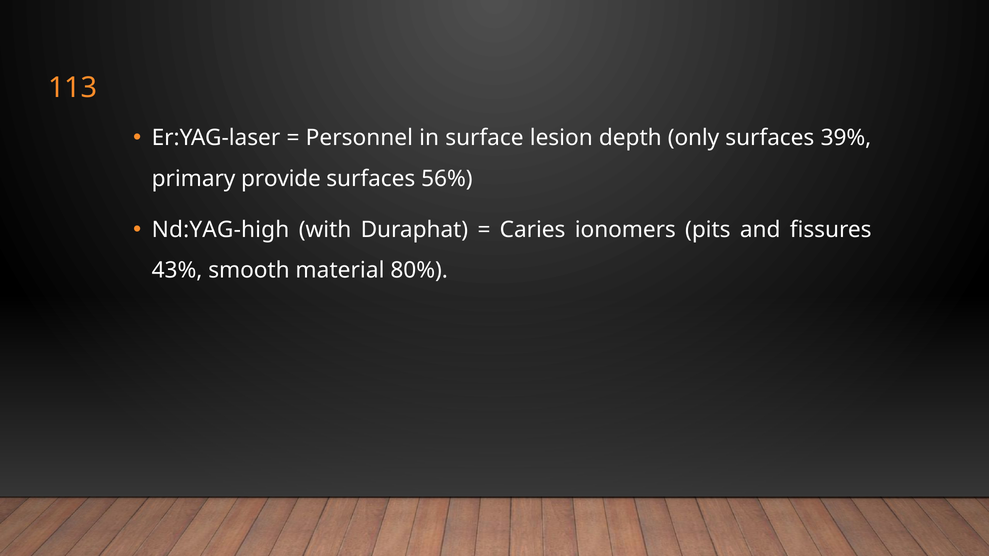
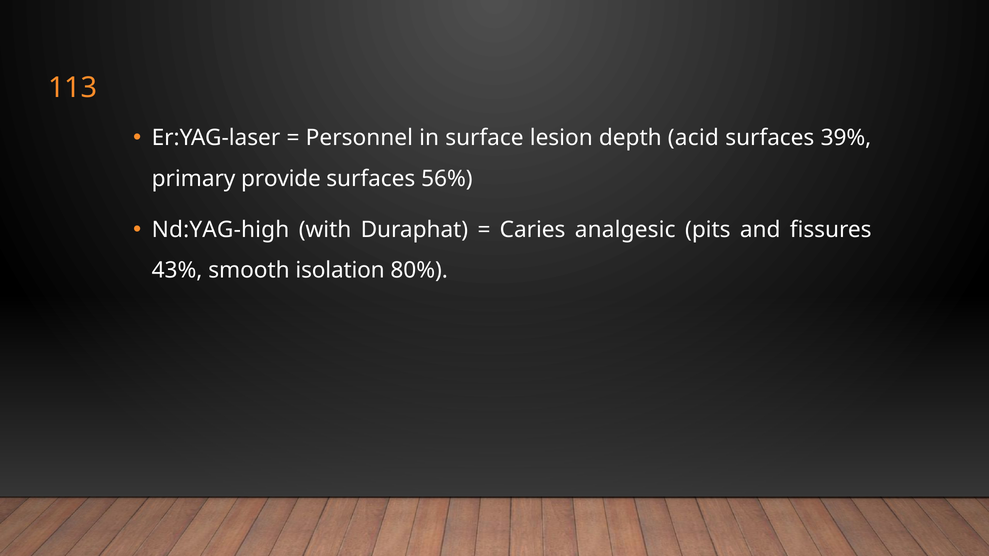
only: only -> acid
ionomers: ionomers -> analgesic
material: material -> isolation
